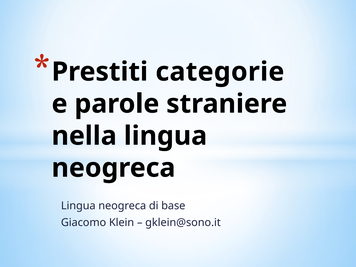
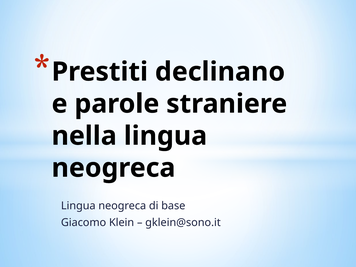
categorie: categorie -> declinano
